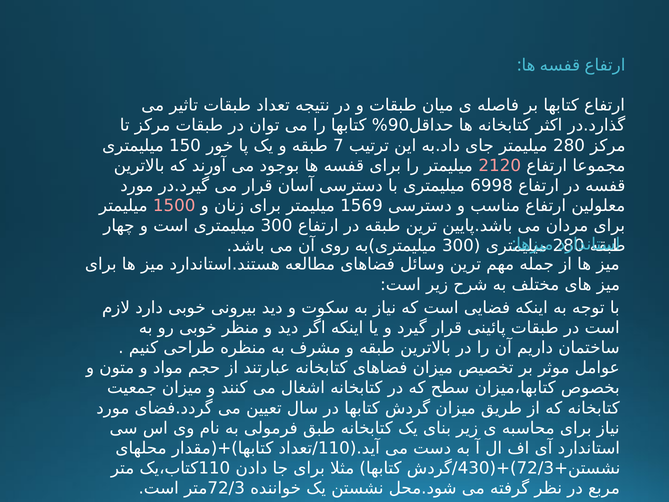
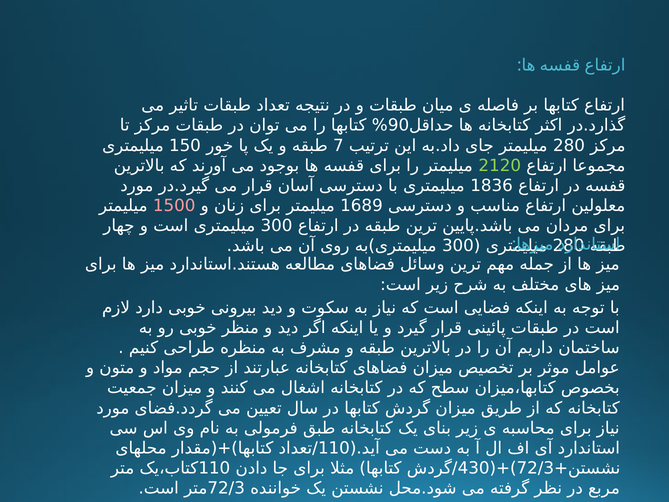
2120 colour: pink -> light green
6998: 6998 -> 1836
1569: 1569 -> 1689
